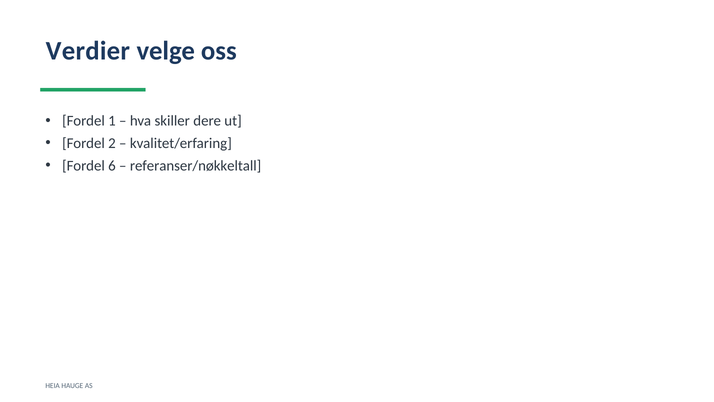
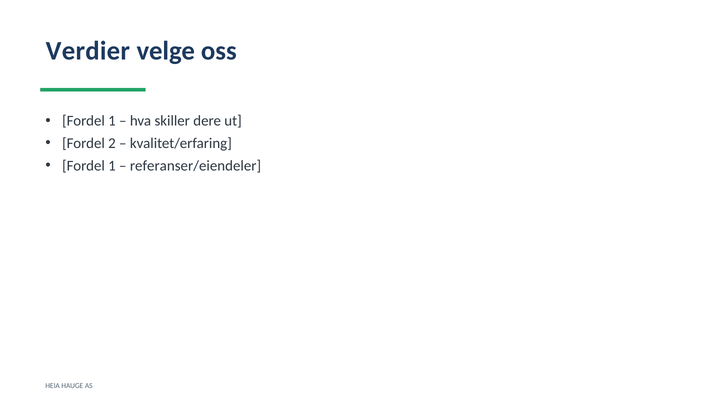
6 at (112, 166): 6 -> 1
referanser/nøkkeltall: referanser/nøkkeltall -> referanser/eiendeler
